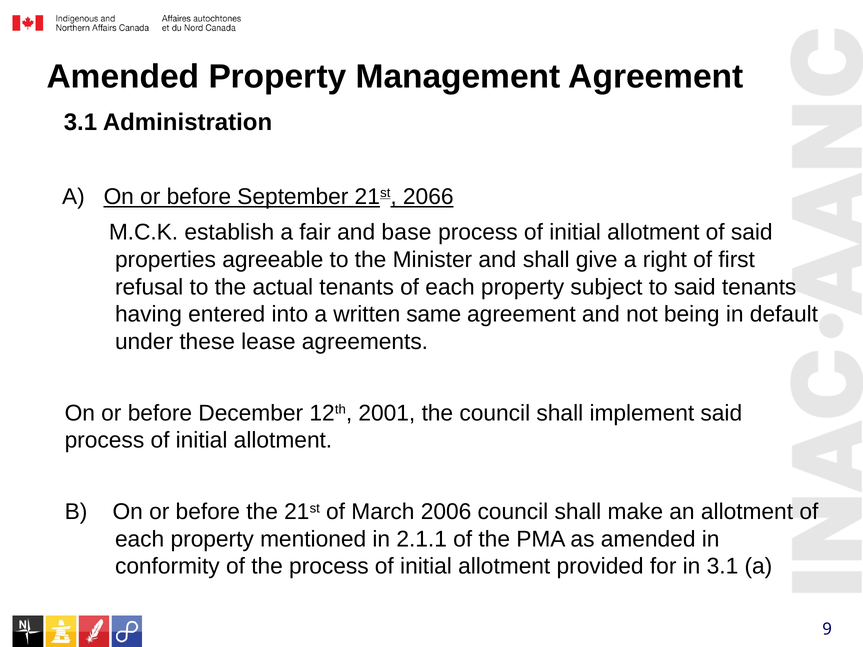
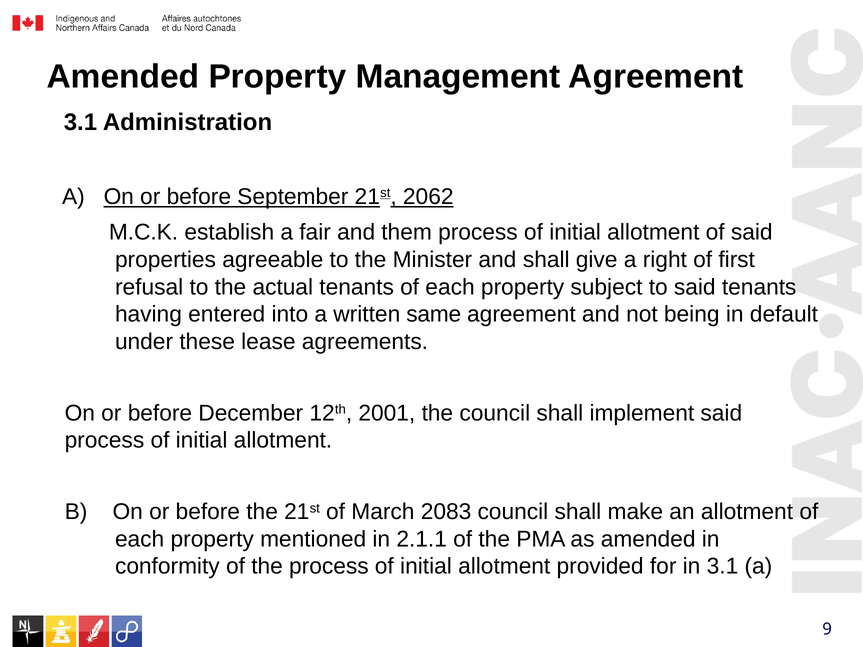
2066: 2066 -> 2062
base: base -> them
2006: 2006 -> 2083
